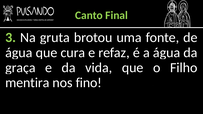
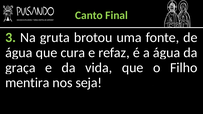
fino: fino -> seja
